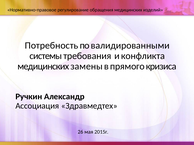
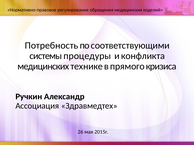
валидированными: валидированными -> соответствующими
требования: требования -> процедуры
замены: замены -> технике
